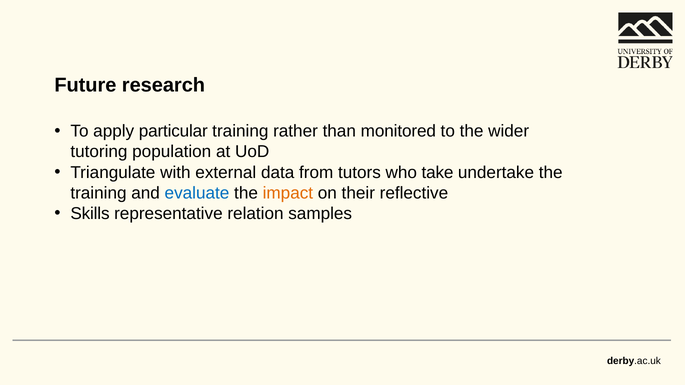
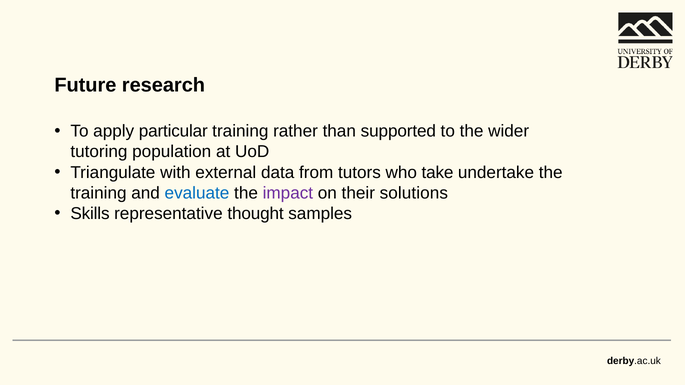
monitored: monitored -> supported
impact colour: orange -> purple
reflective: reflective -> solutions
relation: relation -> thought
